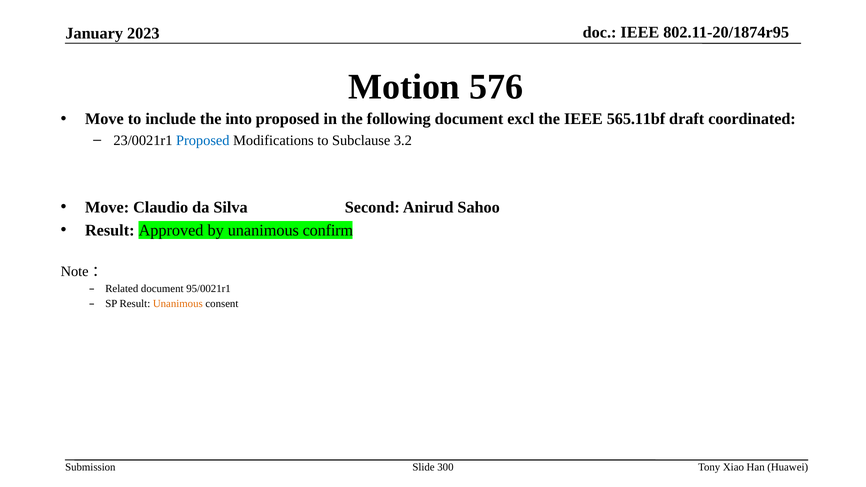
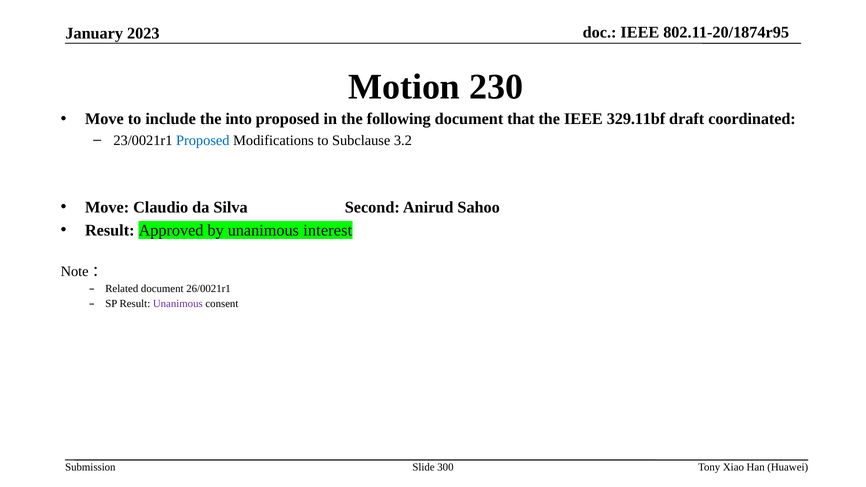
576: 576 -> 230
excl: excl -> that
565.11bf: 565.11bf -> 329.11bf
confirm: confirm -> interest
95/0021r1: 95/0021r1 -> 26/0021r1
Unanimous at (178, 304) colour: orange -> purple
